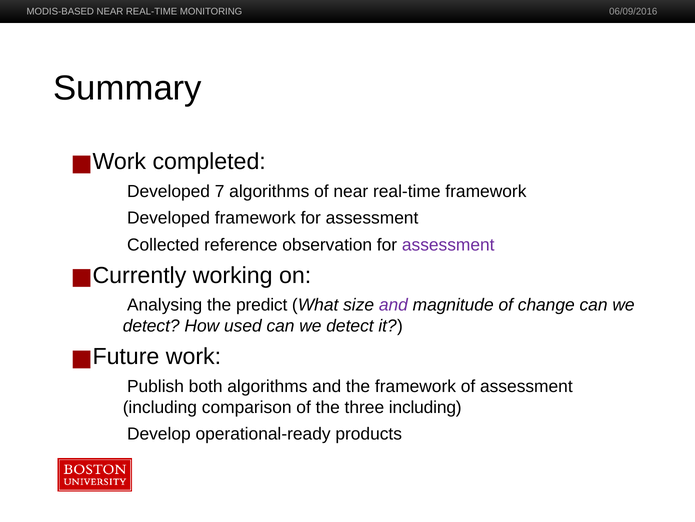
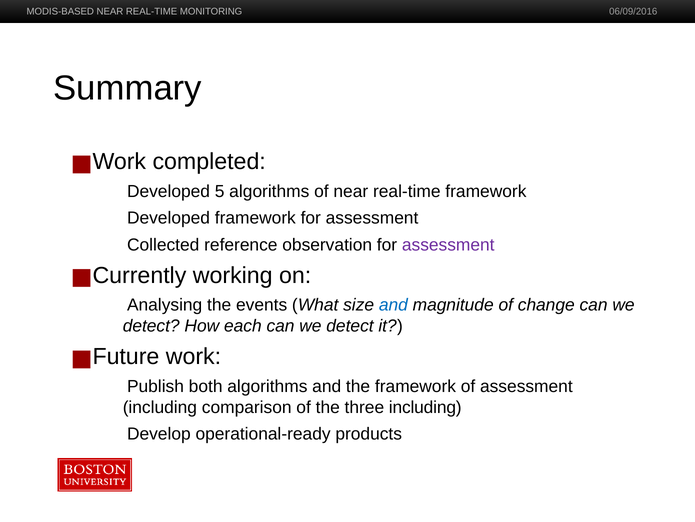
7: 7 -> 5
predict: predict -> events
and at (393, 305) colour: purple -> blue
used: used -> each
